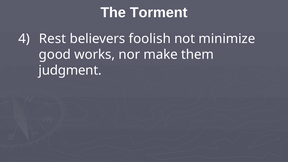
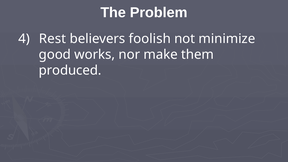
Torment: Torment -> Problem
judgment: judgment -> produced
